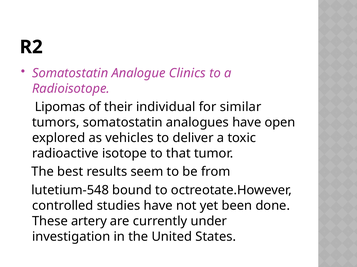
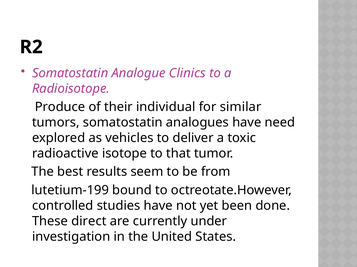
Lipomas: Lipomas -> Produce
open: open -> need
lutetium-548: lutetium-548 -> lutetium-199
artery: artery -> direct
